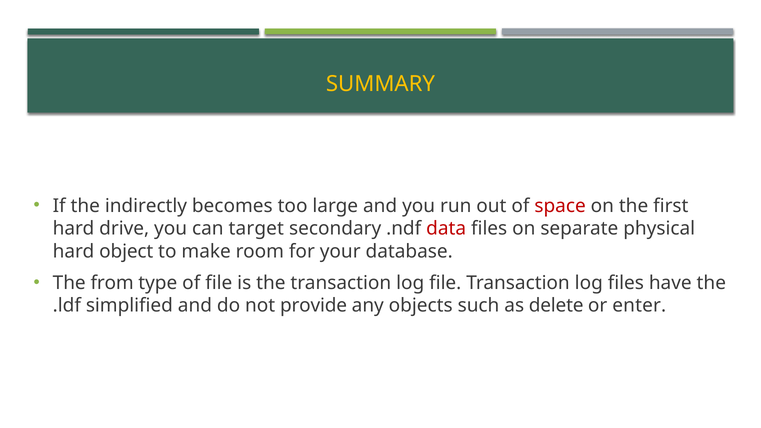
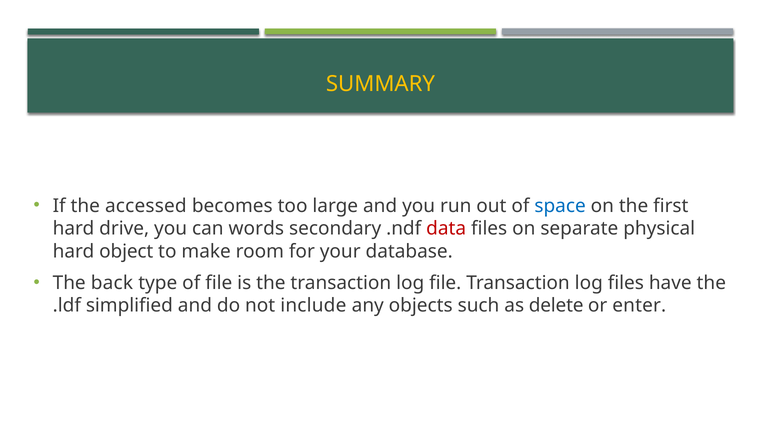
indirectly: indirectly -> accessed
space colour: red -> blue
target: target -> words
from: from -> back
provide: provide -> include
